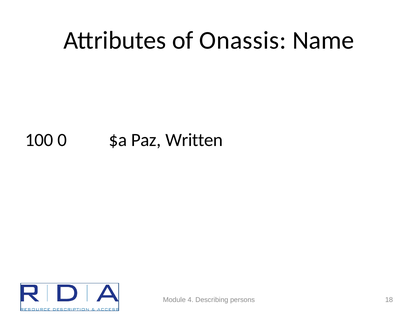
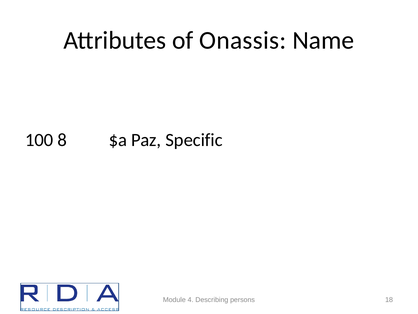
0: 0 -> 8
Written: Written -> Specific
